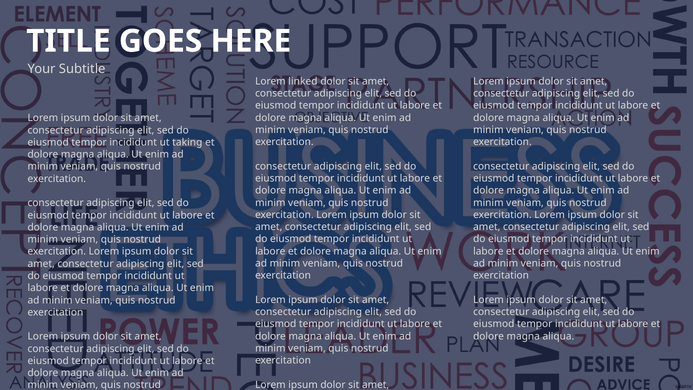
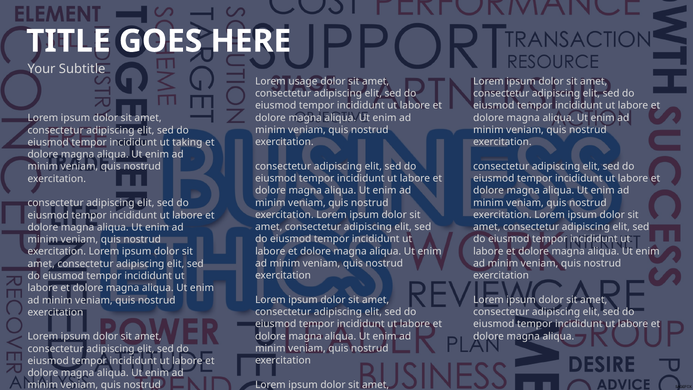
linked: linked -> usage
